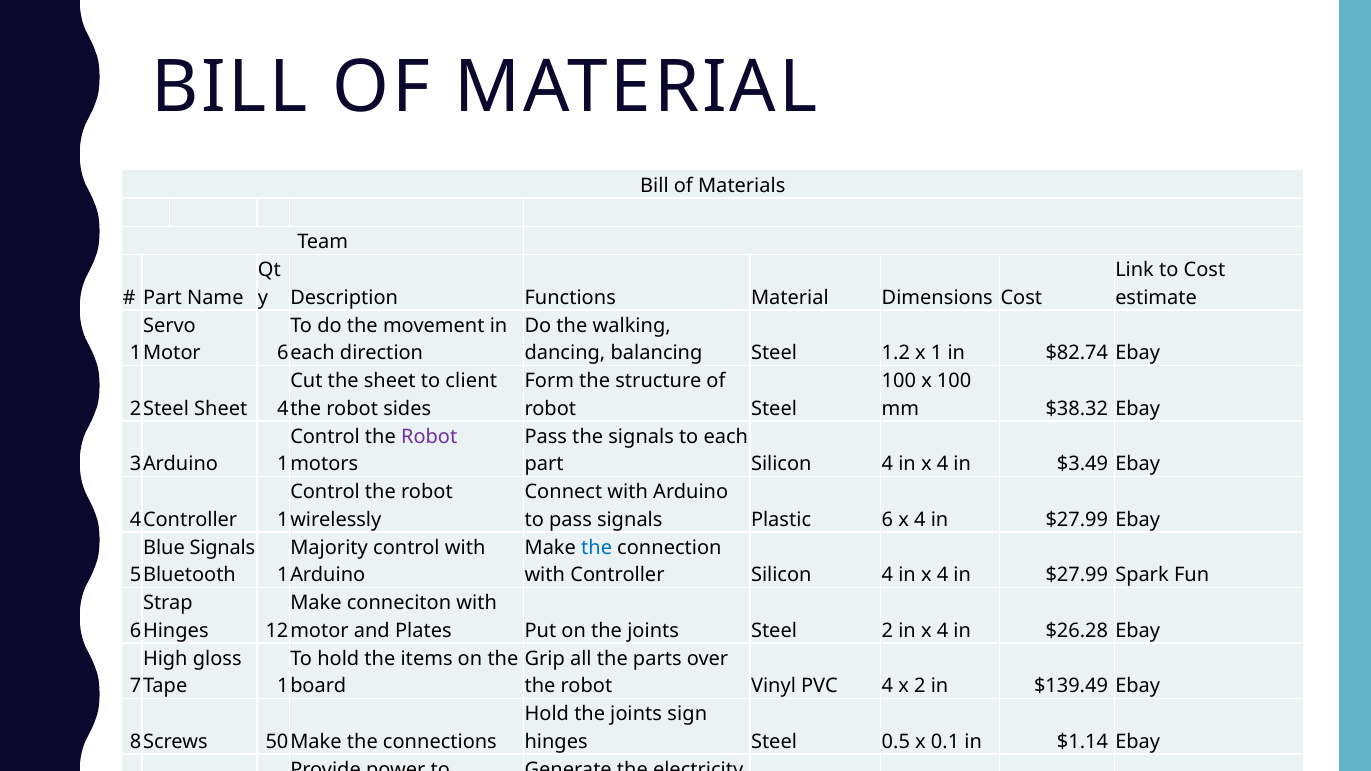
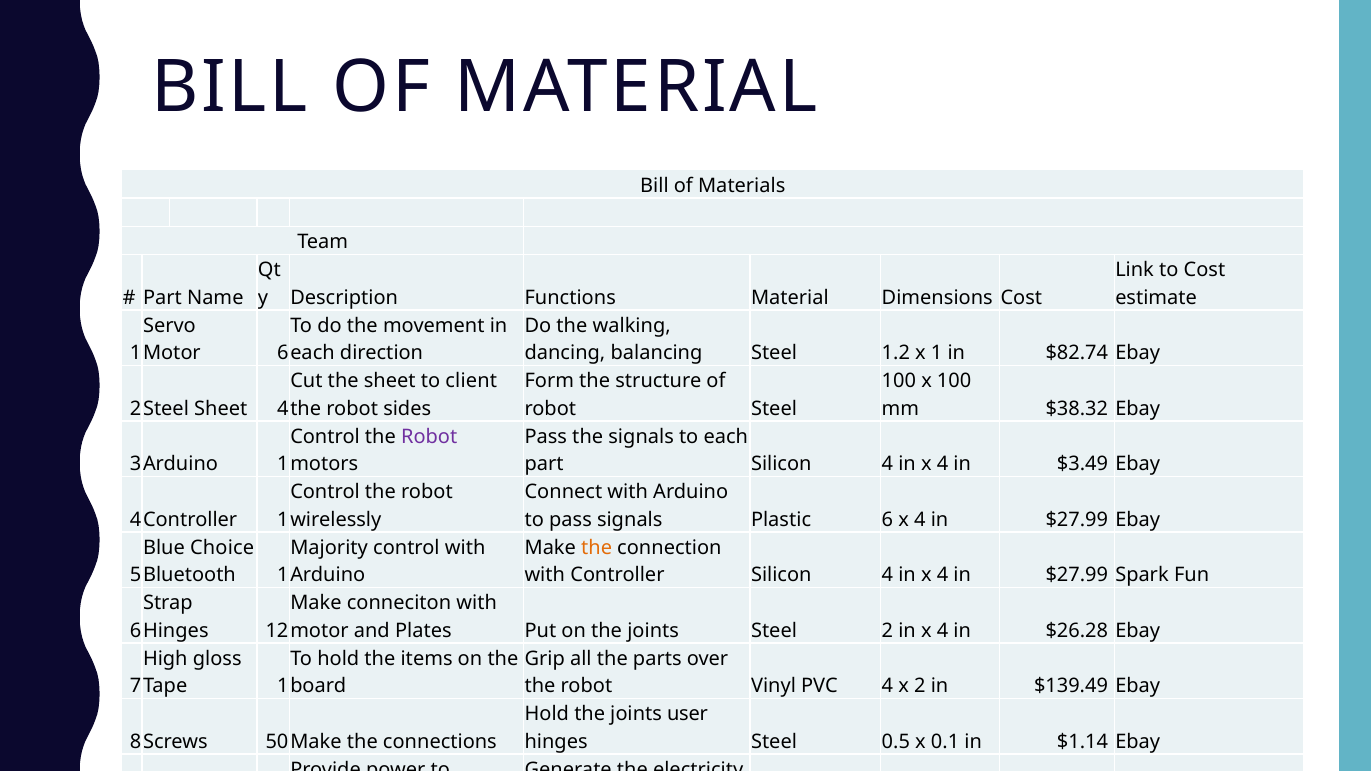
Blue Signals: Signals -> Choice
the at (597, 548) colour: blue -> orange
sign: sign -> user
